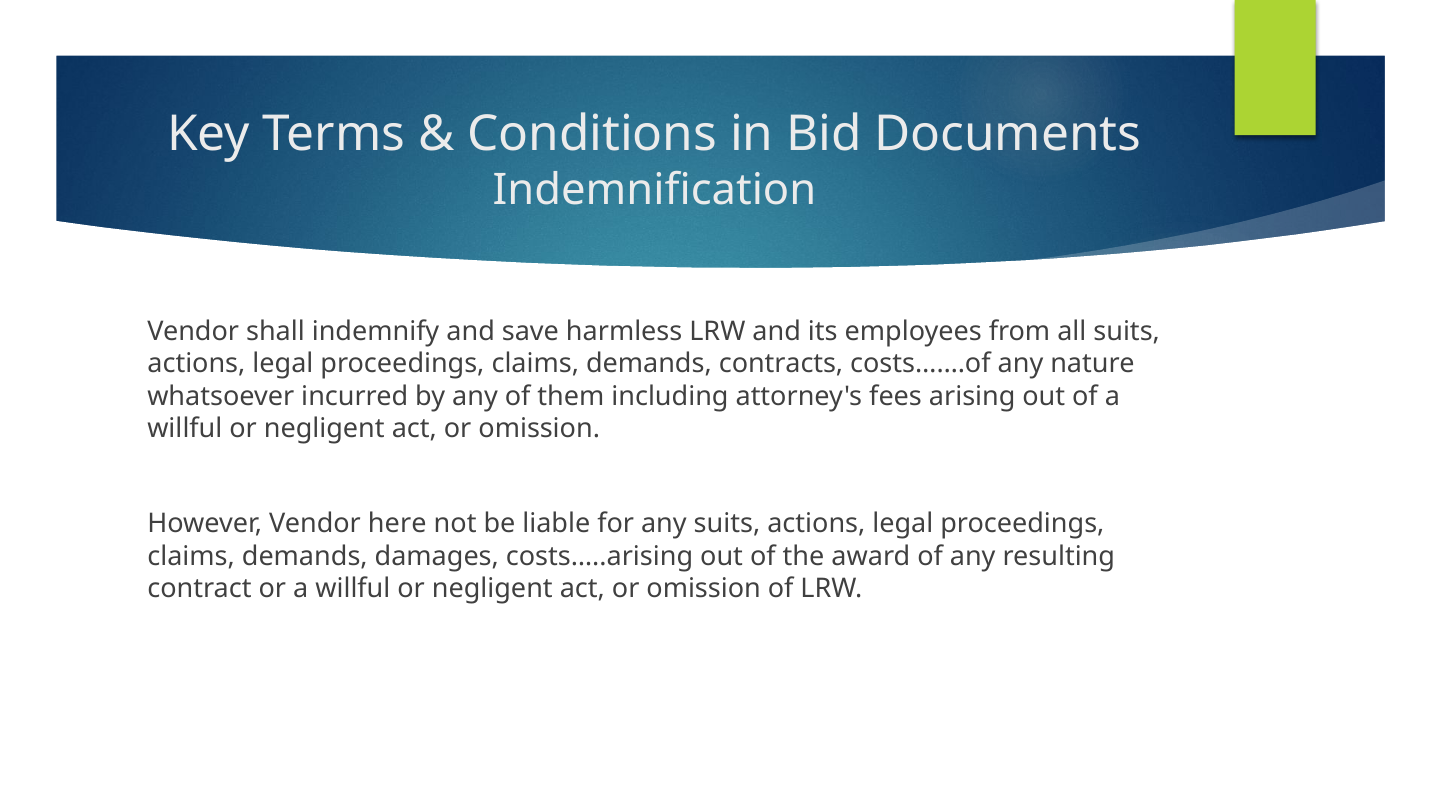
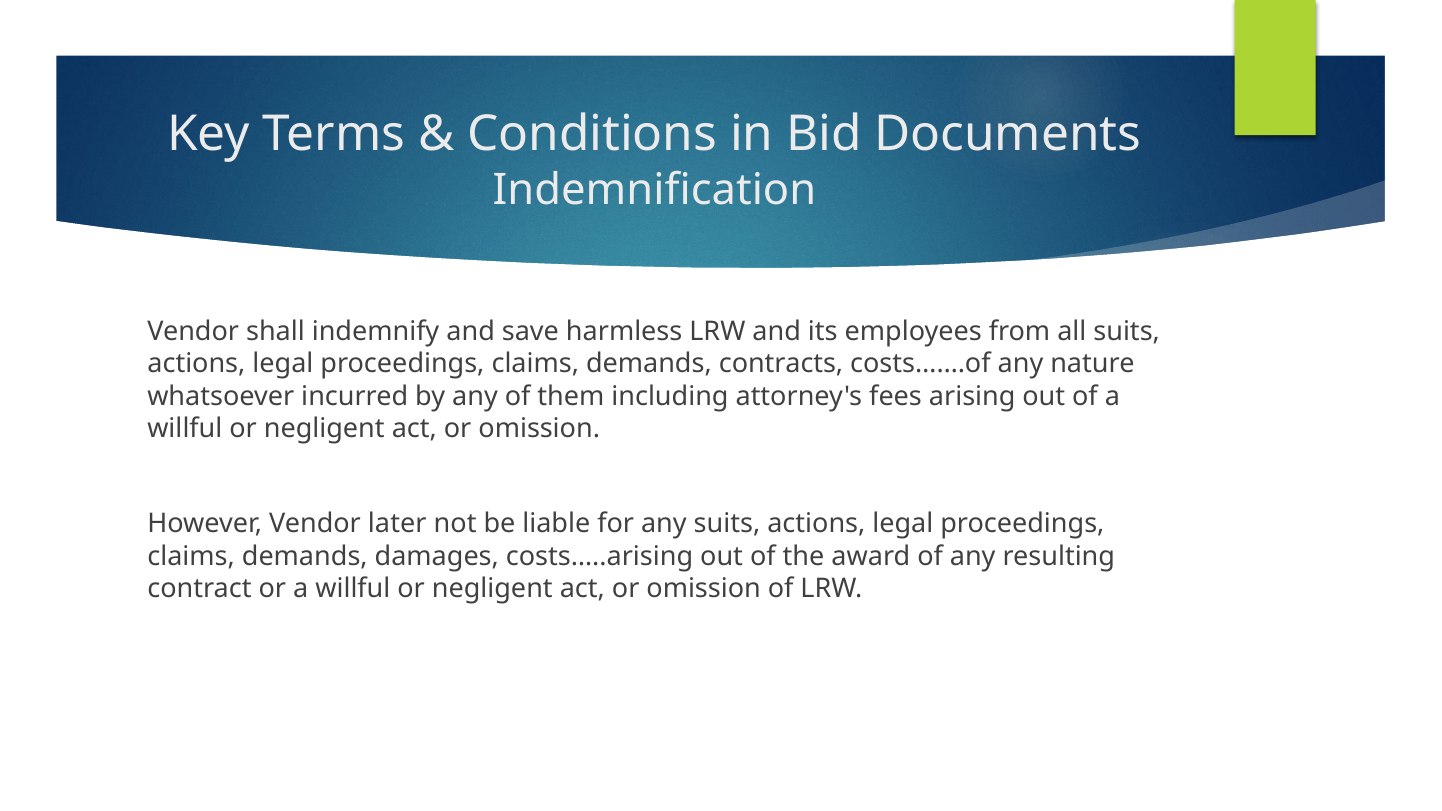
here: here -> later
